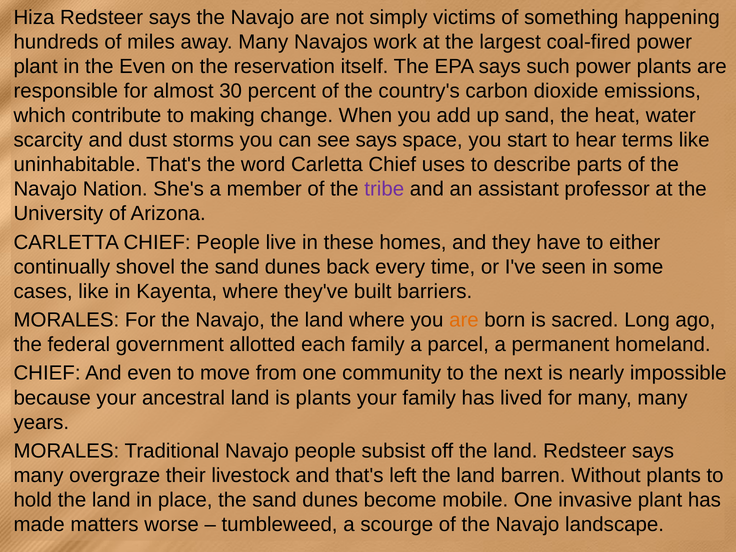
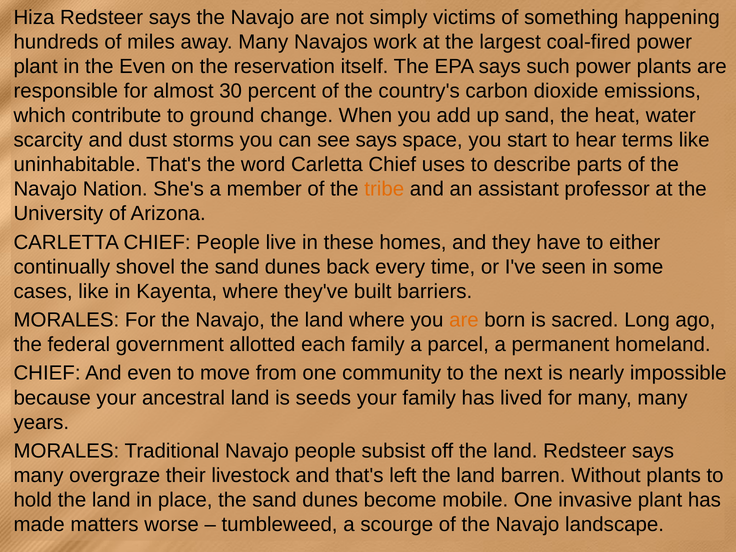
making: making -> ground
tribe colour: purple -> orange
is plants: plants -> seeds
